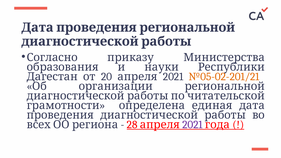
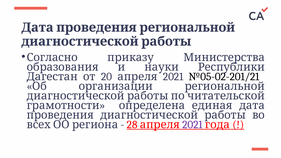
№05-02-201/21 colour: orange -> black
